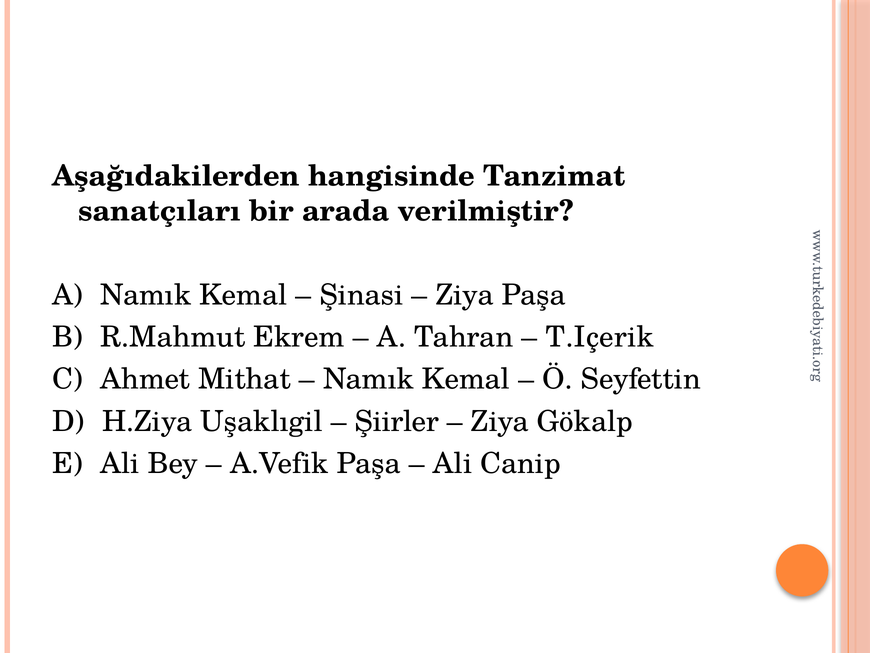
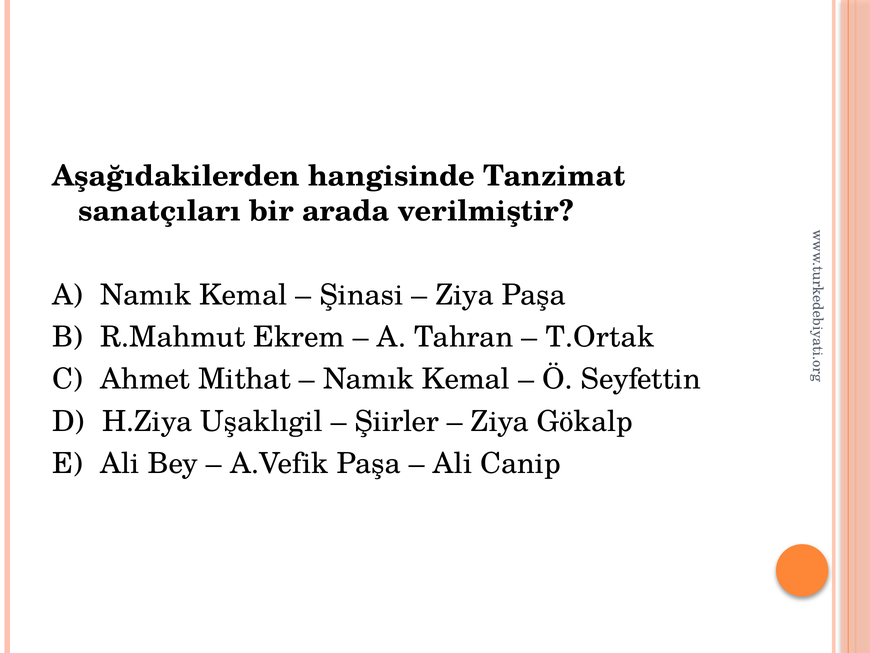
T.Içerik: T.Içerik -> T.Ortak
